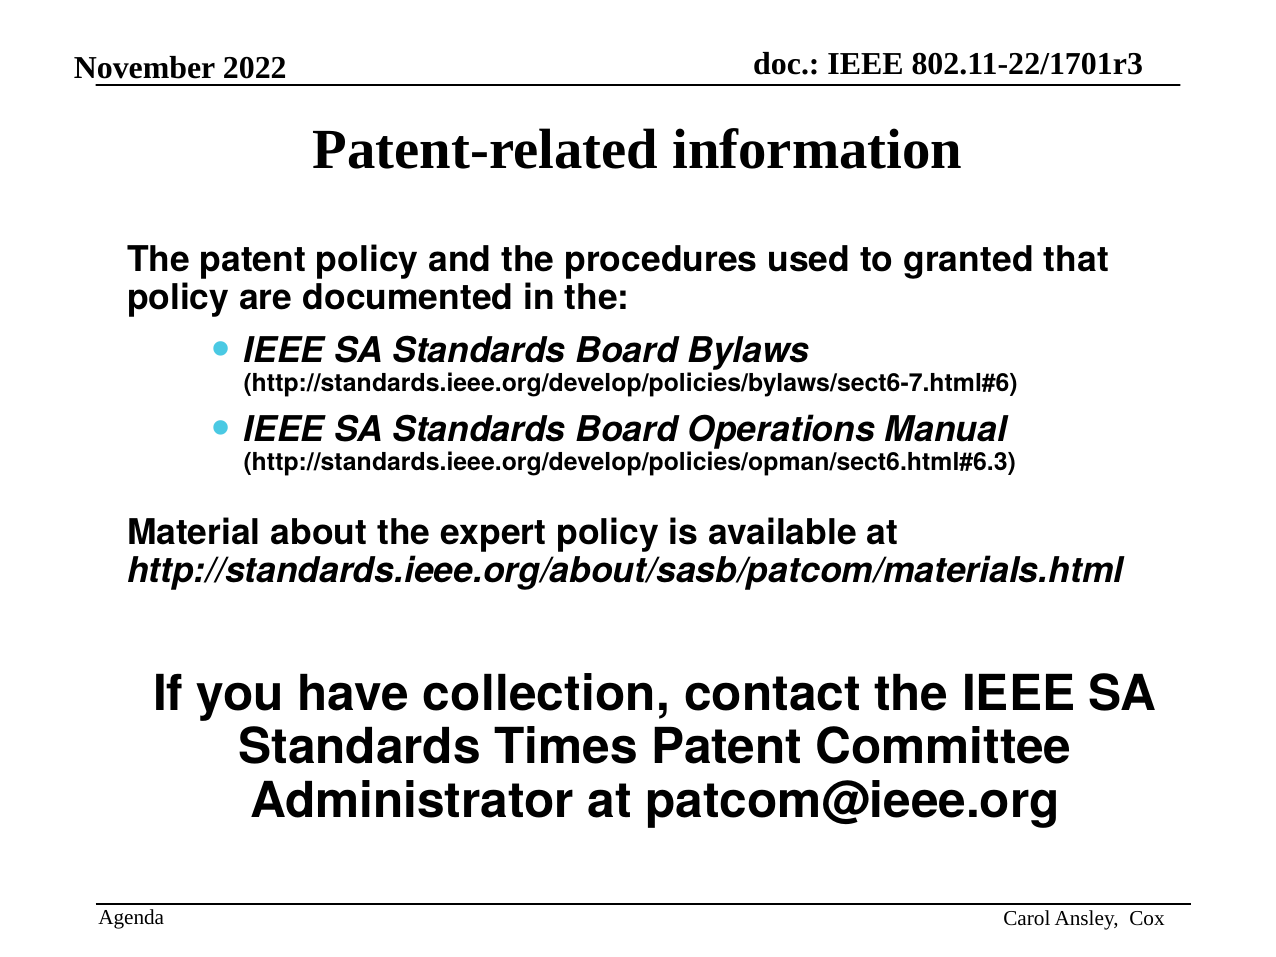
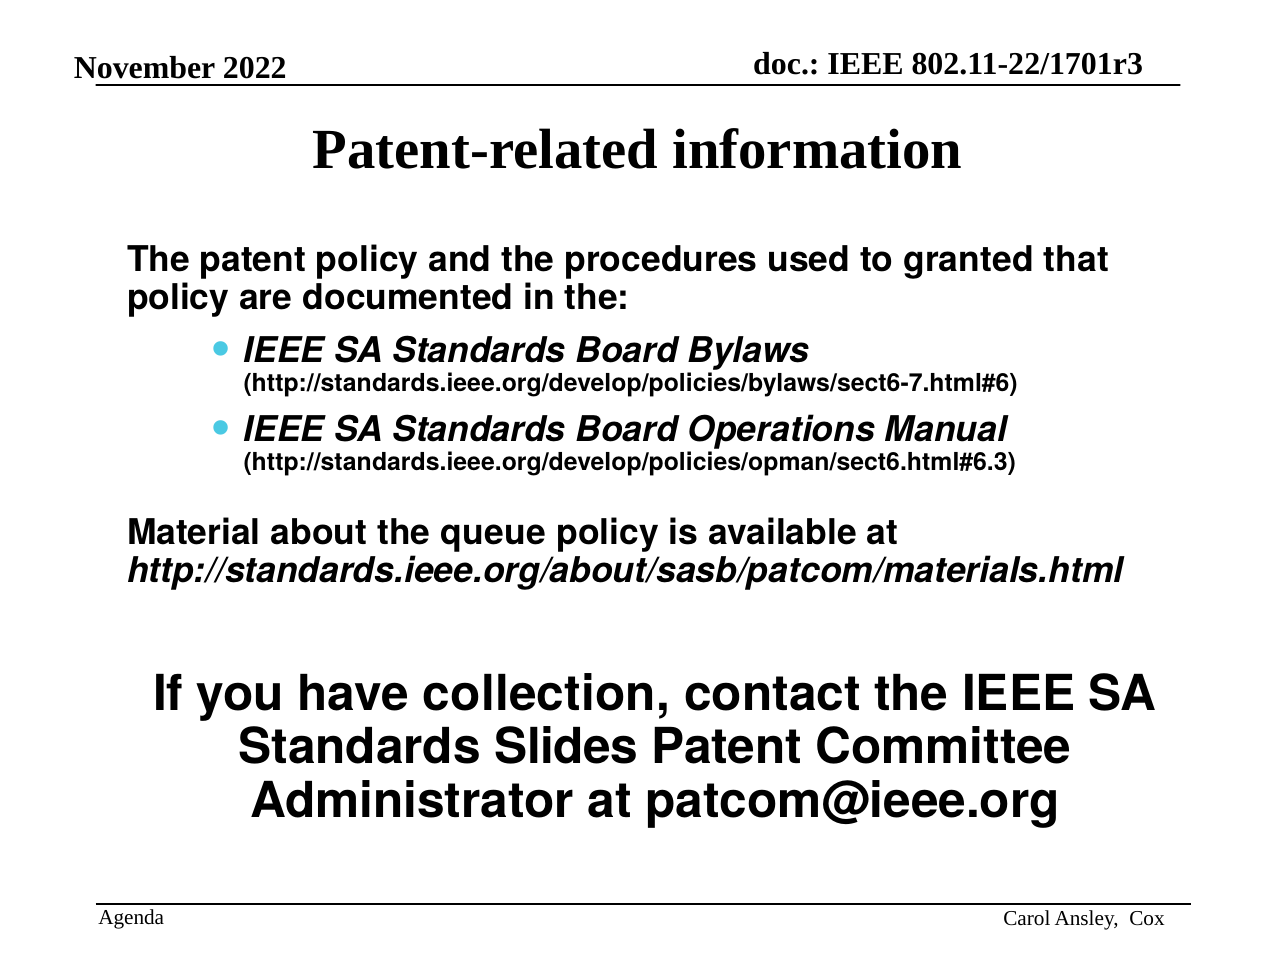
expert: expert -> queue
Times: Times -> Slides
